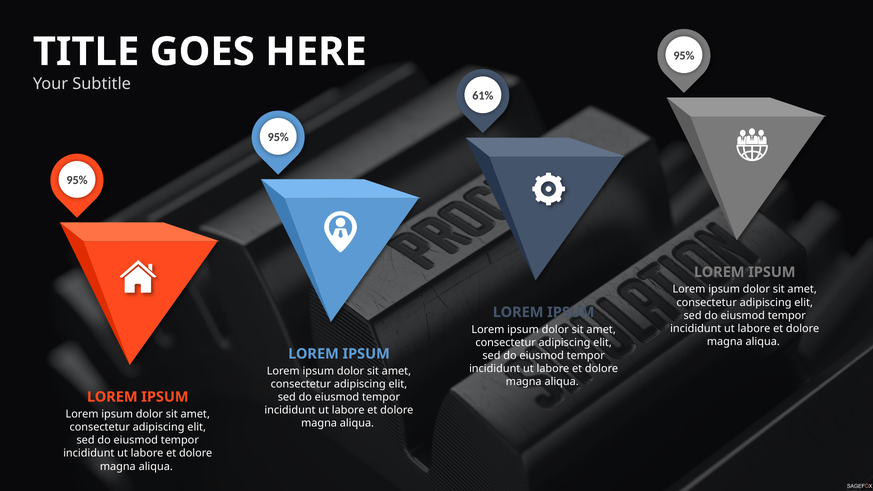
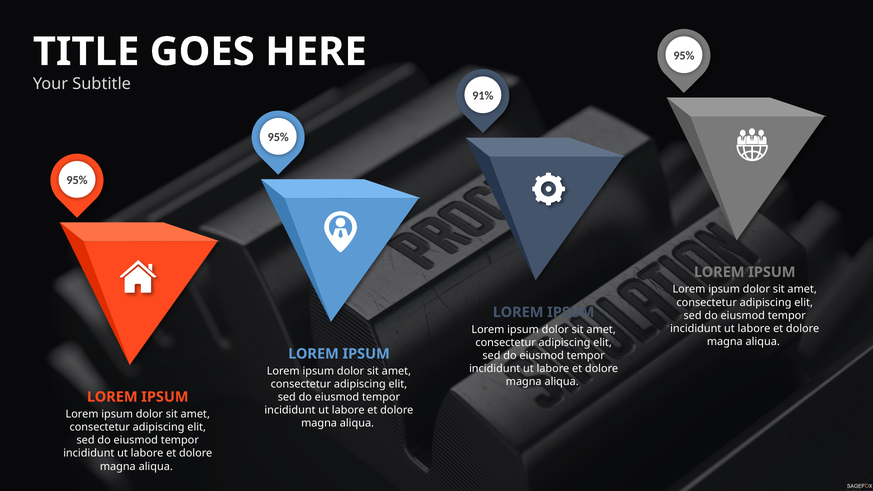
61%: 61% -> 91%
